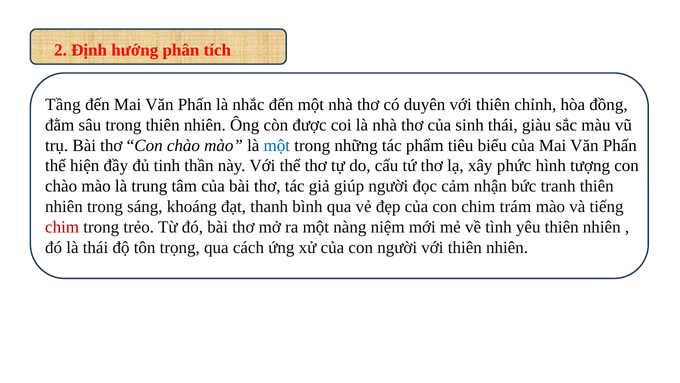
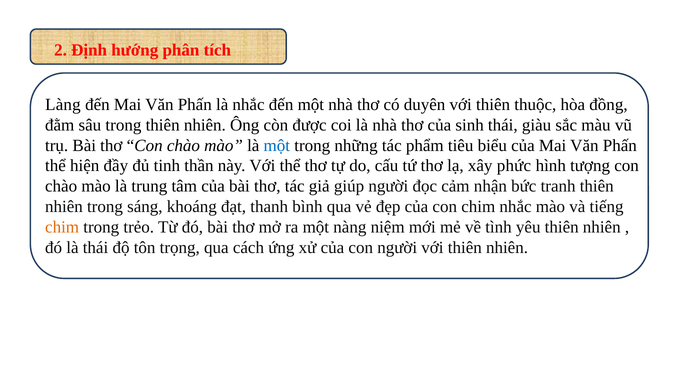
Tầng: Tầng -> Làng
chỉnh: chỉnh -> thuộc
chim trám: trám -> nhắc
chim at (62, 227) colour: red -> orange
